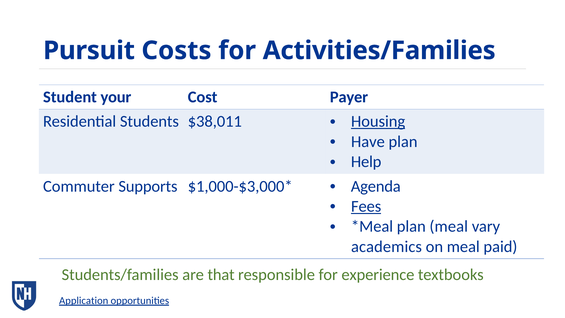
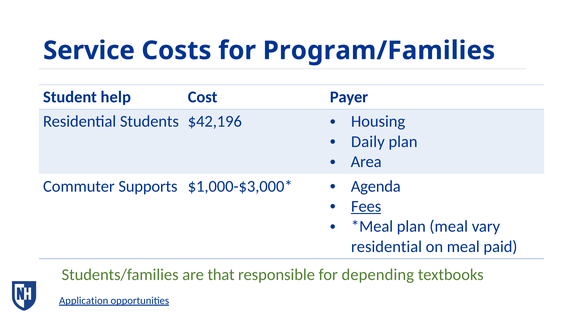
Pursuit: Pursuit -> Service
Activities/Families: Activities/Families -> Program/Families
your: your -> help
$38,011: $38,011 -> $42,196
Housing underline: present -> none
Have: Have -> Daily
Help: Help -> Area
academics at (386, 247): academics -> residential
experience: experience -> depending
